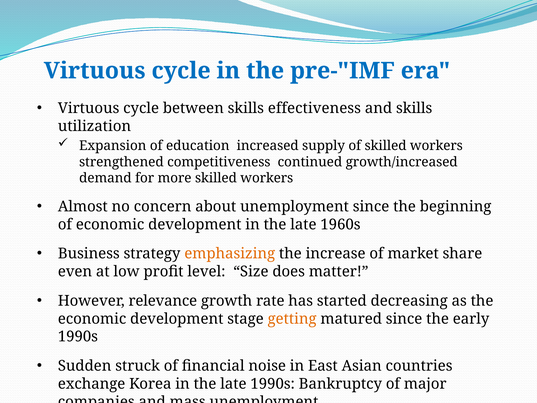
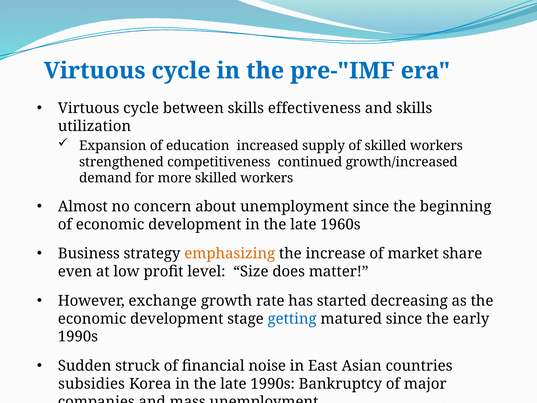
relevance: relevance -> exchange
getting colour: orange -> blue
exchange: exchange -> subsidies
